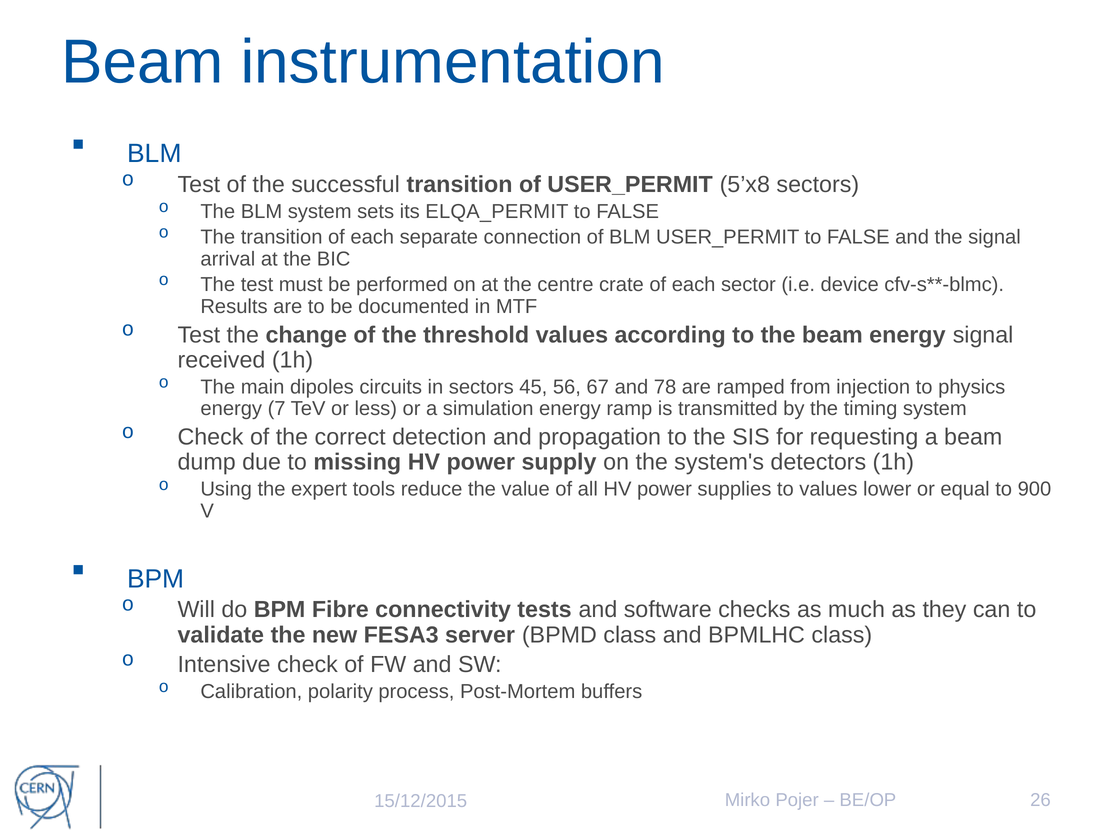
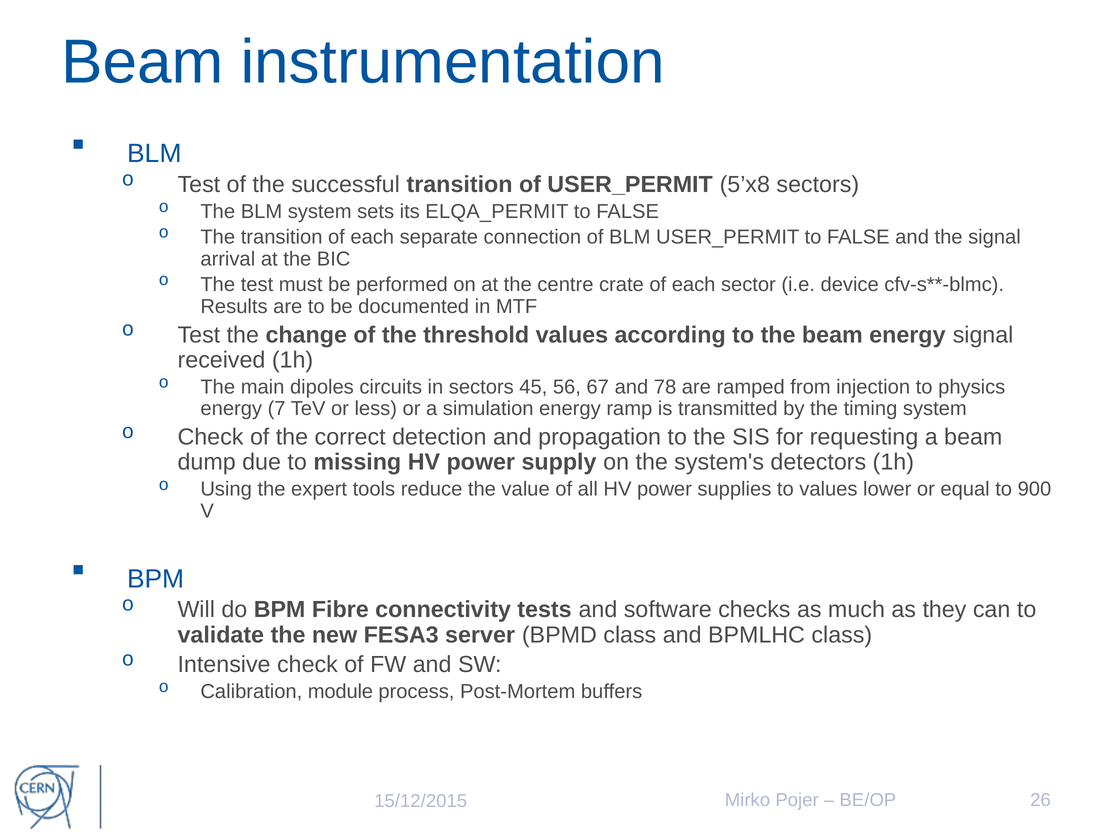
polarity: polarity -> module
